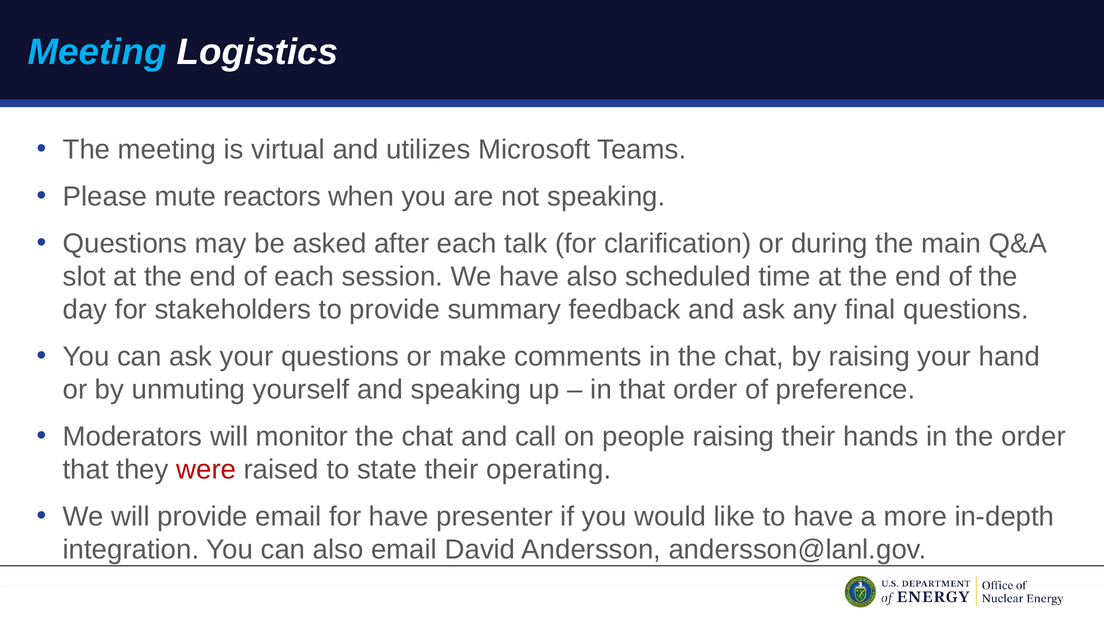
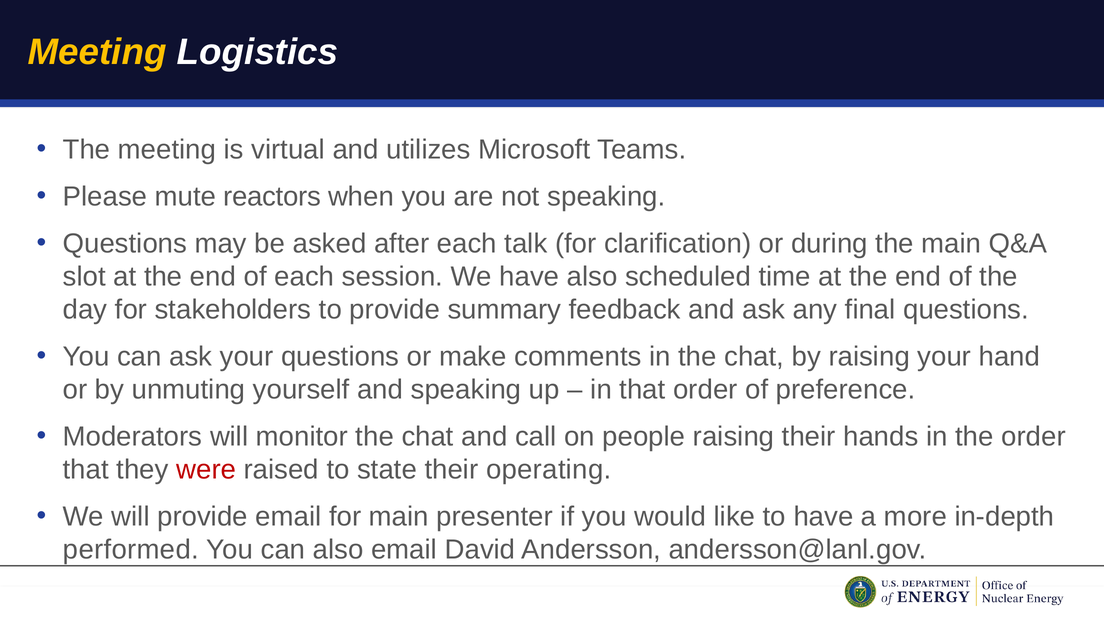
Meeting at (97, 52) colour: light blue -> yellow
for have: have -> main
integration: integration -> performed
